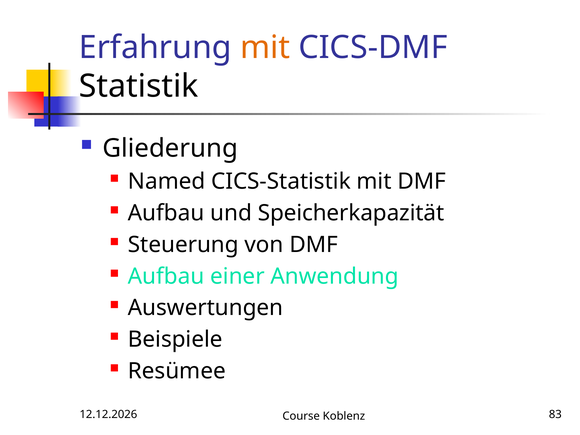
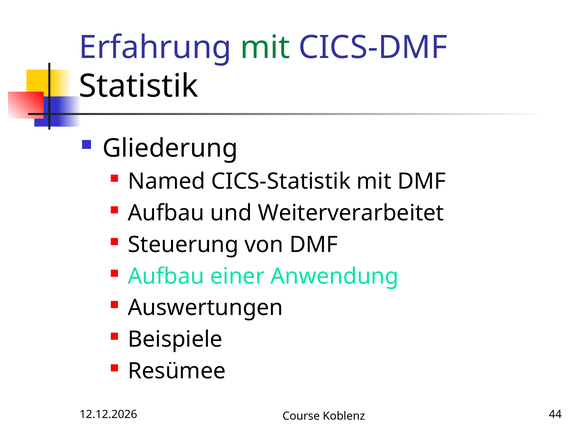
mit at (265, 48) colour: orange -> green
Speicherkapazität: Speicherkapazität -> Weiterverarbeitet
83: 83 -> 44
